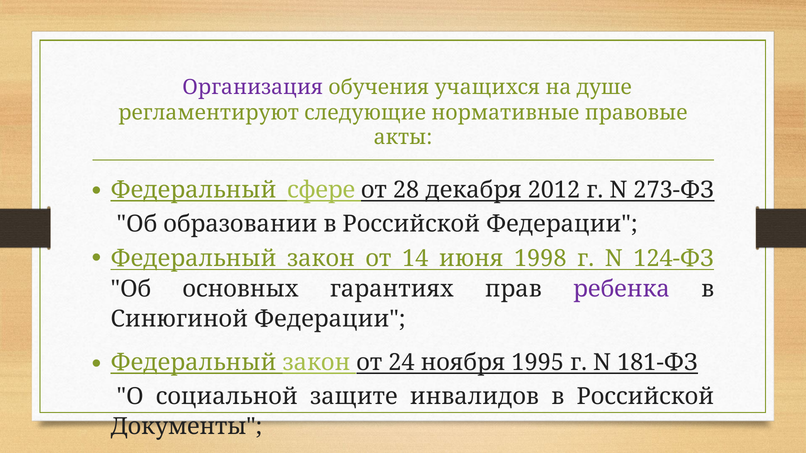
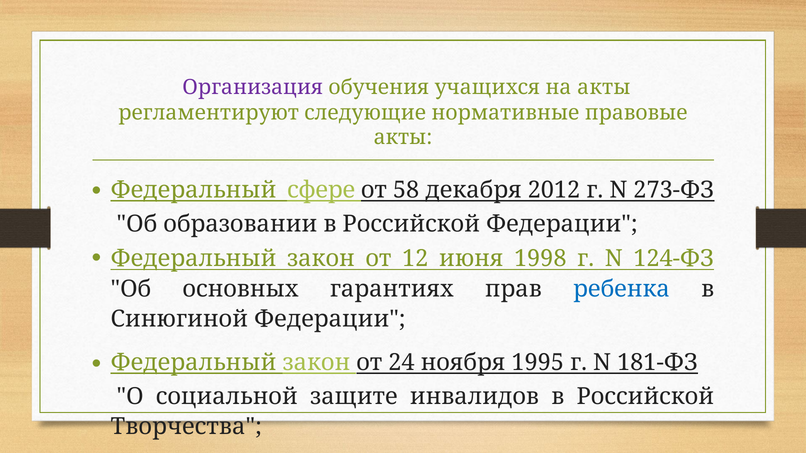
на душе: душе -> акты
28: 28 -> 58
14: 14 -> 12
ребенка colour: purple -> blue
Документы: Документы -> Творчества
